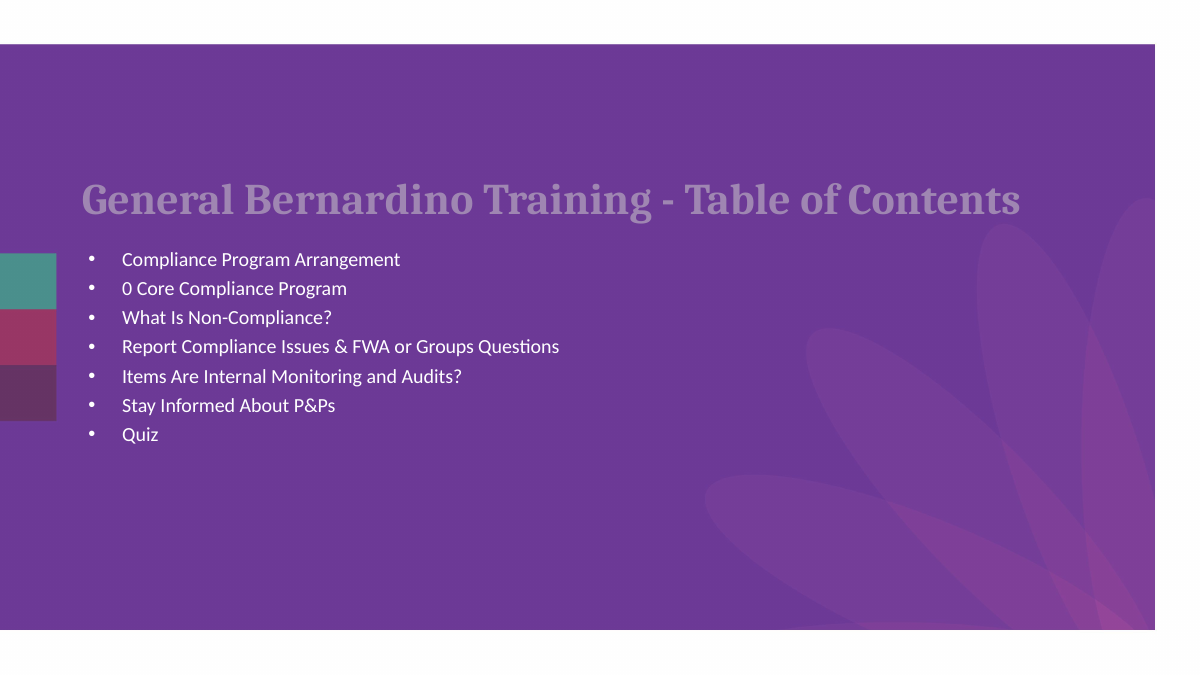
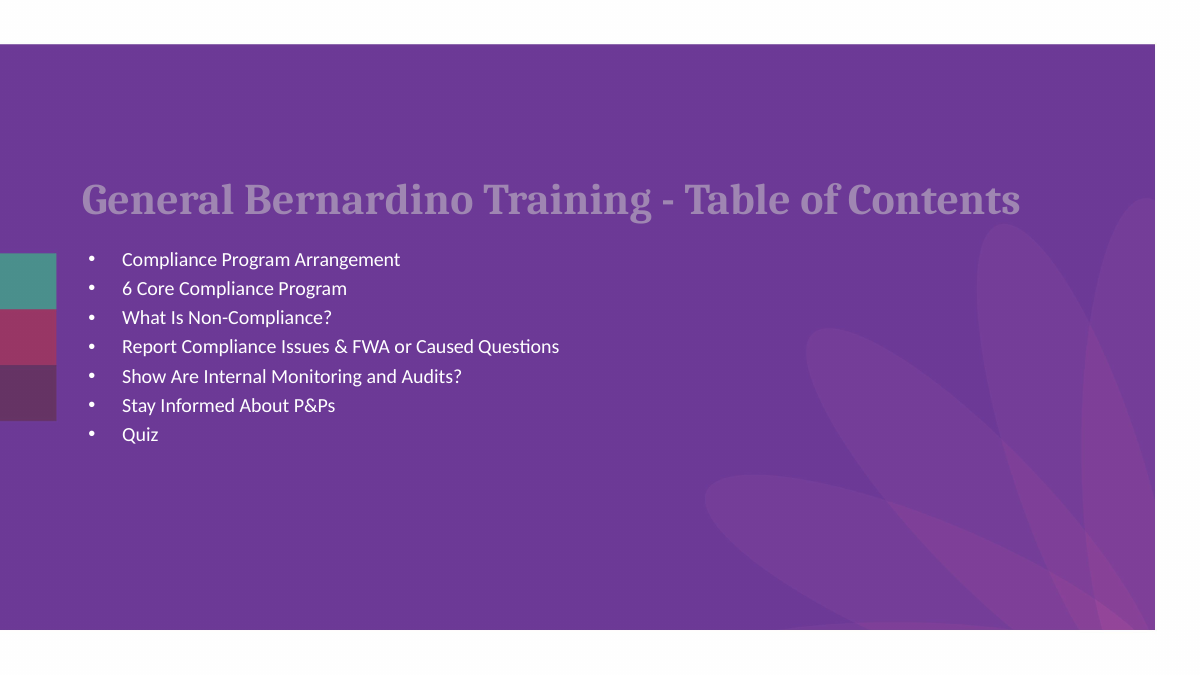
0: 0 -> 6
Groups: Groups -> Caused
Items: Items -> Show
